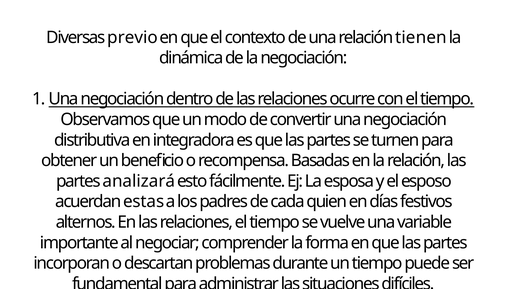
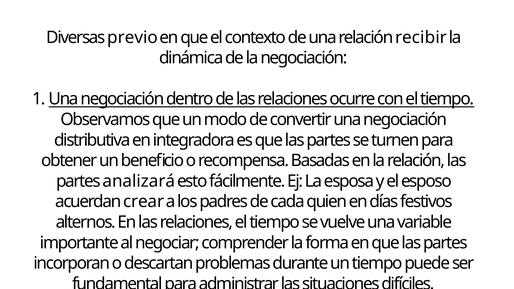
tienen: tienen -> recibir
estas: estas -> crear
